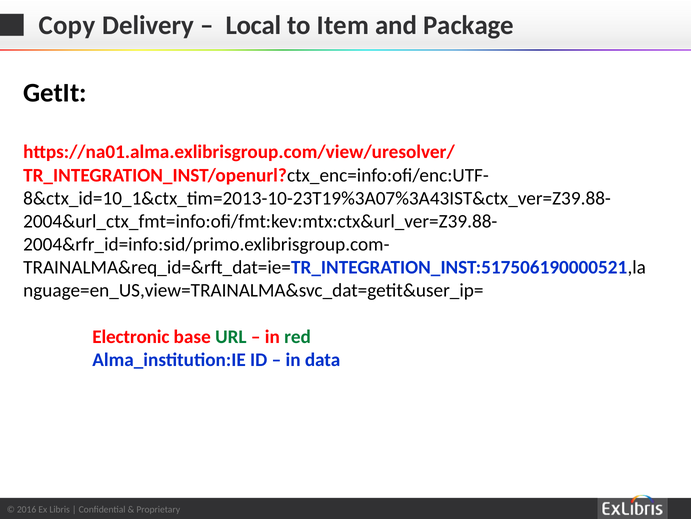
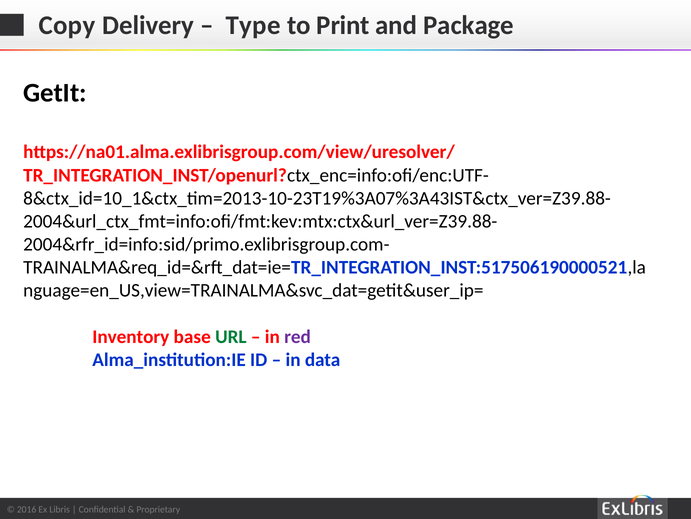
Local: Local -> Type
Item: Item -> Print
Electronic: Electronic -> Inventory
red colour: green -> purple
